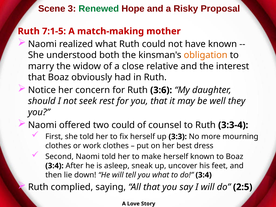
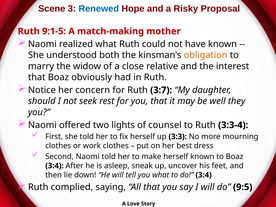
Renewed colour: green -> blue
7:1-5: 7:1-5 -> 9:1-5
3:6: 3:6 -> 3:7
two could: could -> lights
2:5: 2:5 -> 9:5
